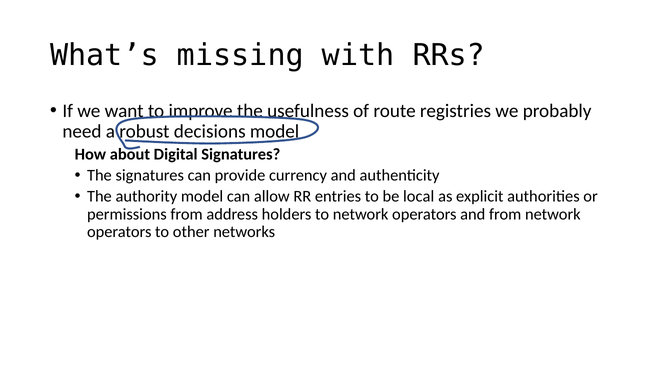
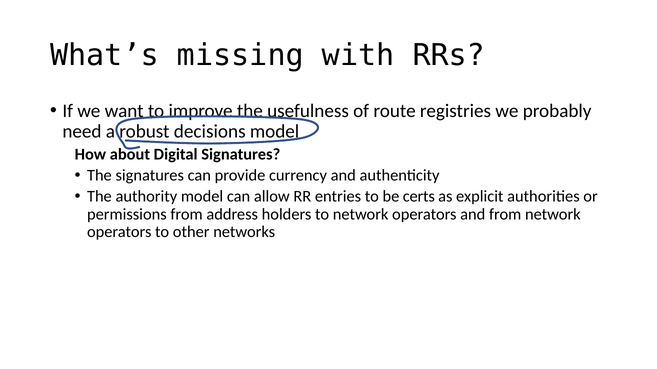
local: local -> certs
